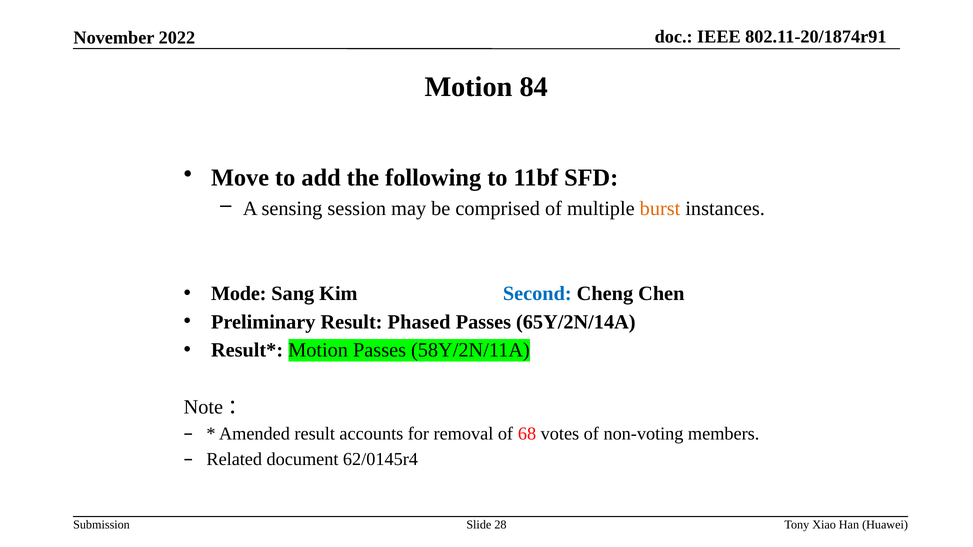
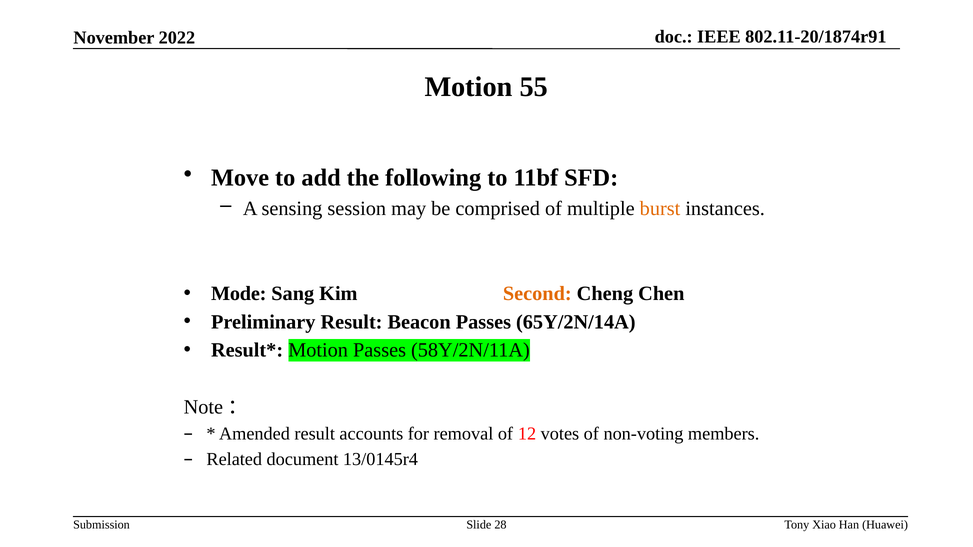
84: 84 -> 55
Second colour: blue -> orange
Phased: Phased -> Beacon
68: 68 -> 12
62/0145r4: 62/0145r4 -> 13/0145r4
